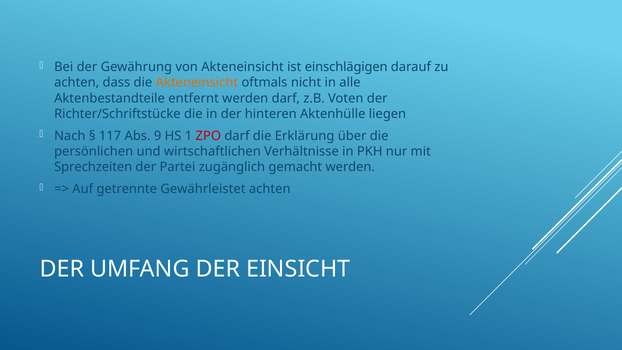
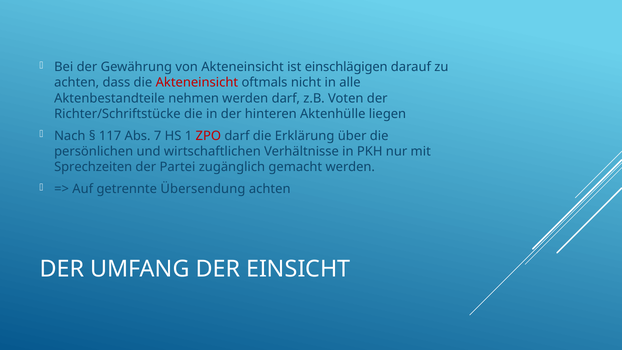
Akteneinsicht at (197, 83) colour: orange -> red
entfernt: entfernt -> nehmen
9: 9 -> 7
Gewährleistet: Gewährleistet -> Übersendung
